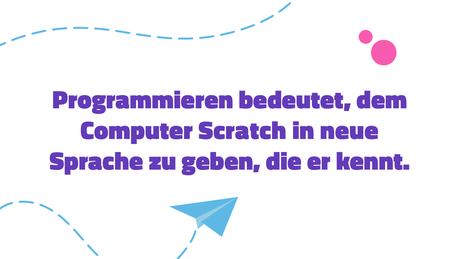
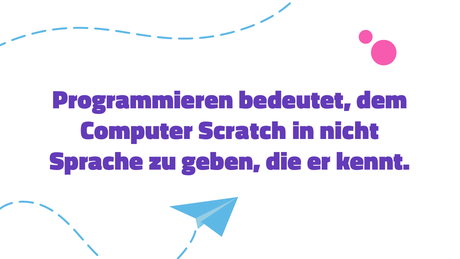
neue: neue -> nicht
